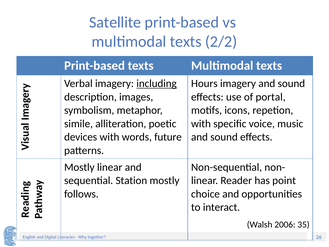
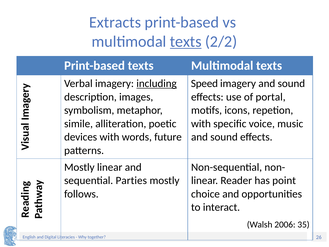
Satellite: Satellite -> Extracts
texts at (186, 41) underline: none -> present
Hours: Hours -> Speed
Station: Station -> Parties
